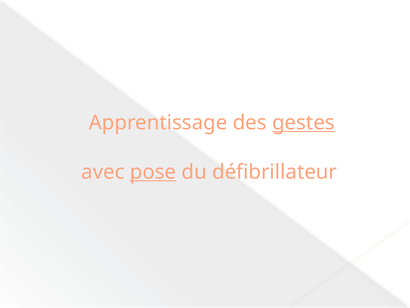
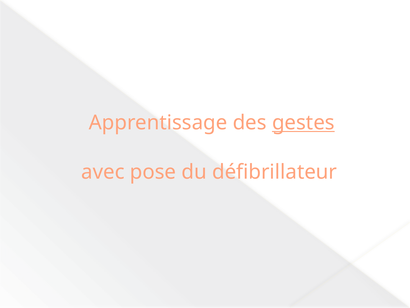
pose underline: present -> none
